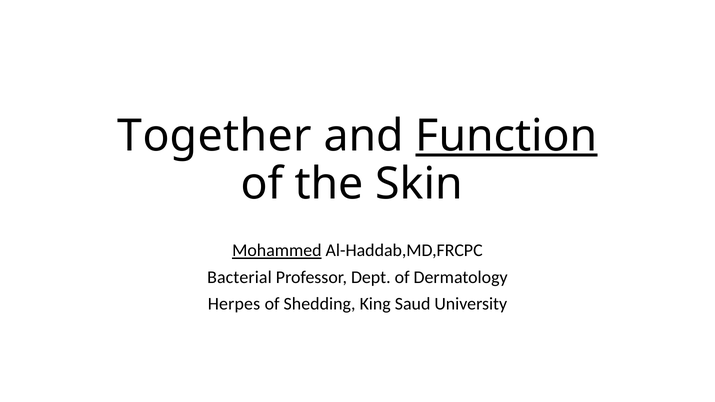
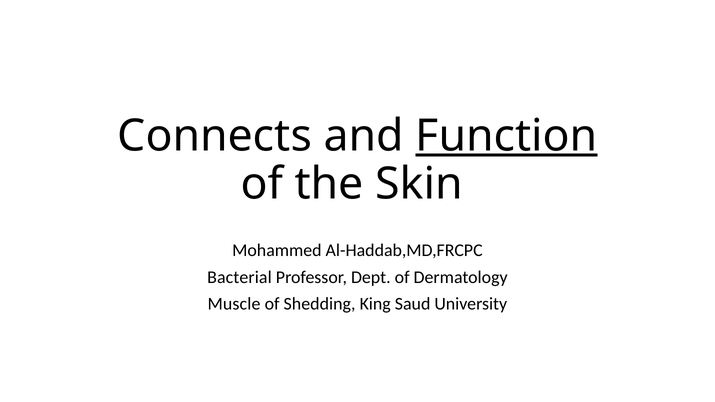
Together: Together -> Connects
Mohammed underline: present -> none
Herpes: Herpes -> Muscle
